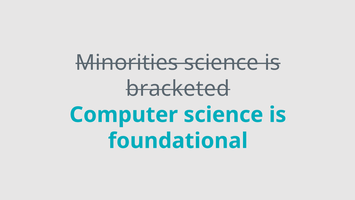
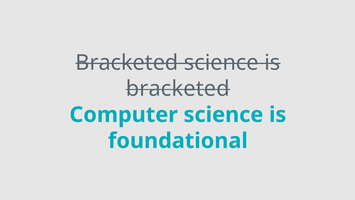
Minorities at (127, 63): Minorities -> Bracketed
